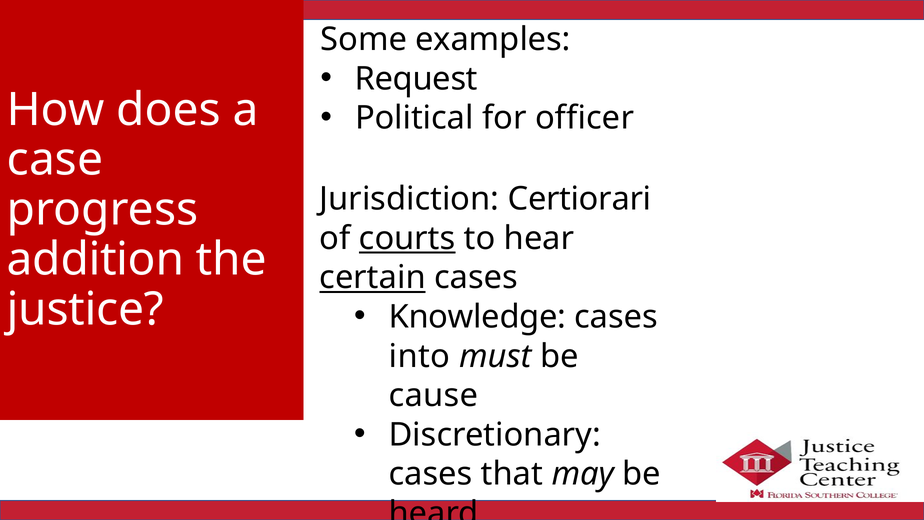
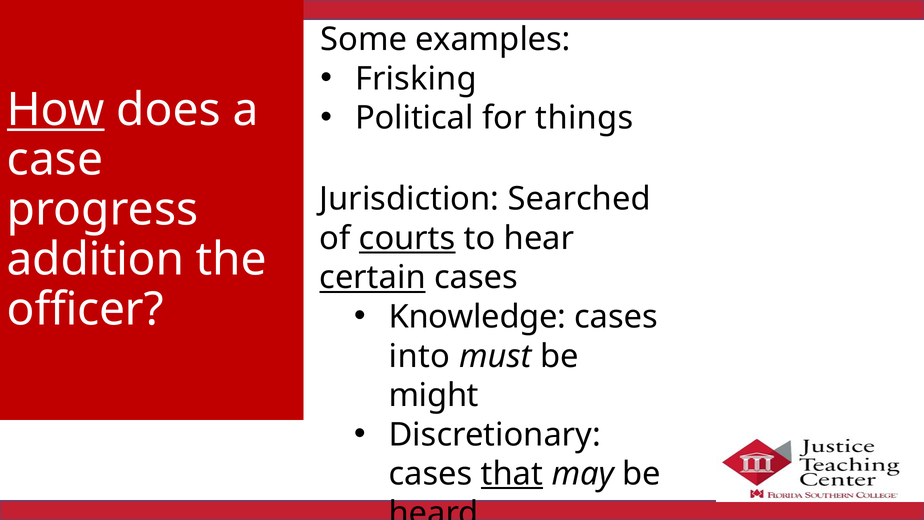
Request: Request -> Frisking
How underline: none -> present
officer: officer -> things
Certiorari: Certiorari -> Searched
justice: justice -> officer
cause: cause -> might
that underline: none -> present
